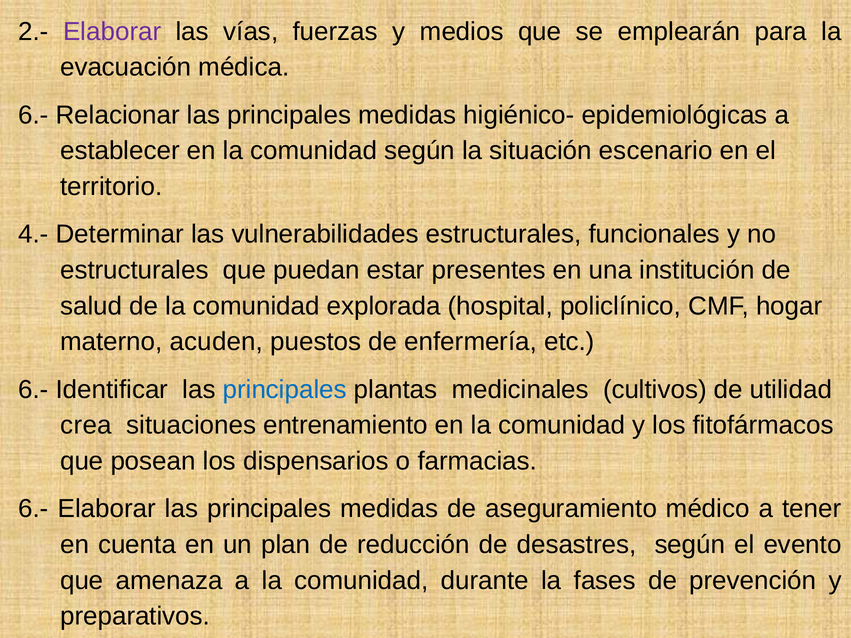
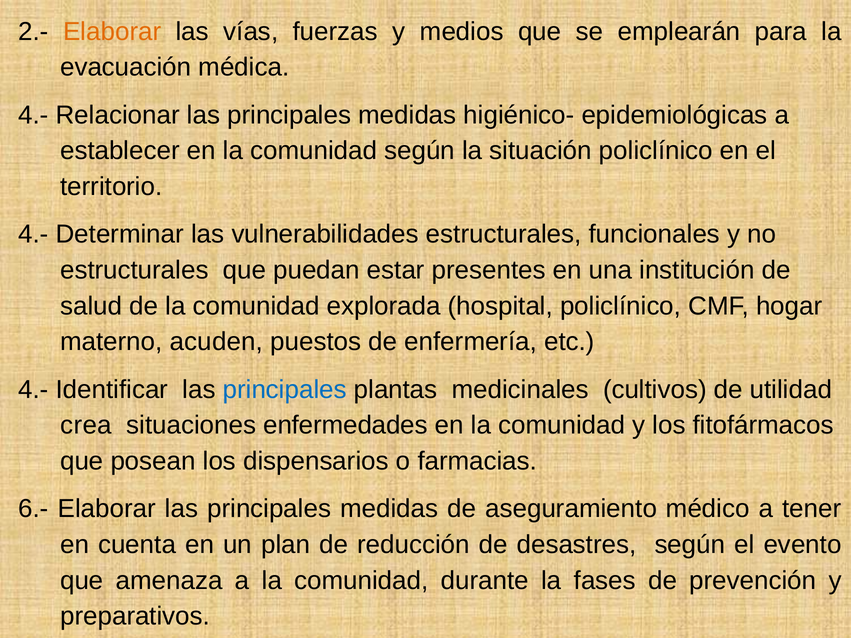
Elaborar at (112, 31) colour: purple -> orange
6.- at (34, 115): 6.- -> 4.-
situación escenario: escenario -> policlínico
6.- at (34, 390): 6.- -> 4.-
entrenamiento: entrenamiento -> enfermedades
